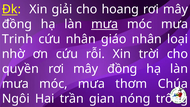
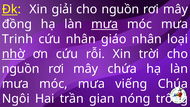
hoang at (120, 9): hoang -> nguồn
nhờ underline: none -> present
quyền at (20, 69): quyền -> nguồn
đồng at (122, 69): đồng -> chứa
thơm: thơm -> viếng
